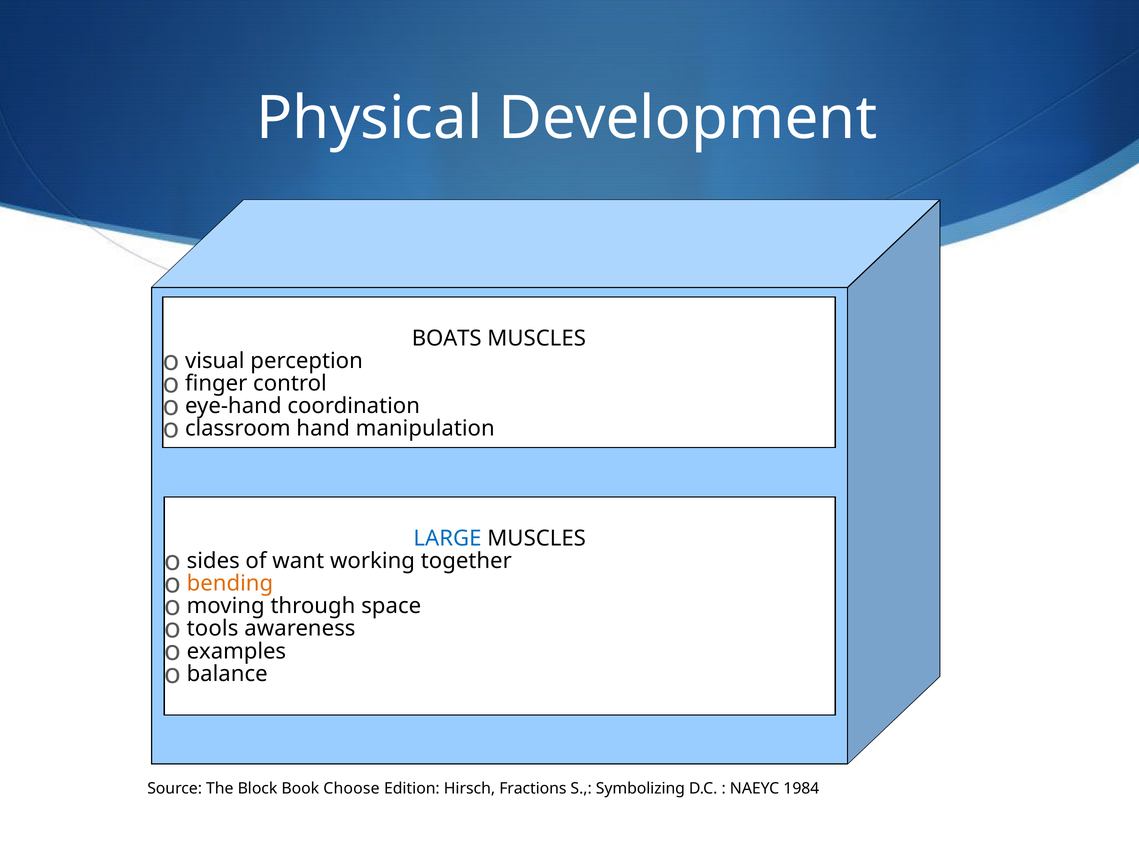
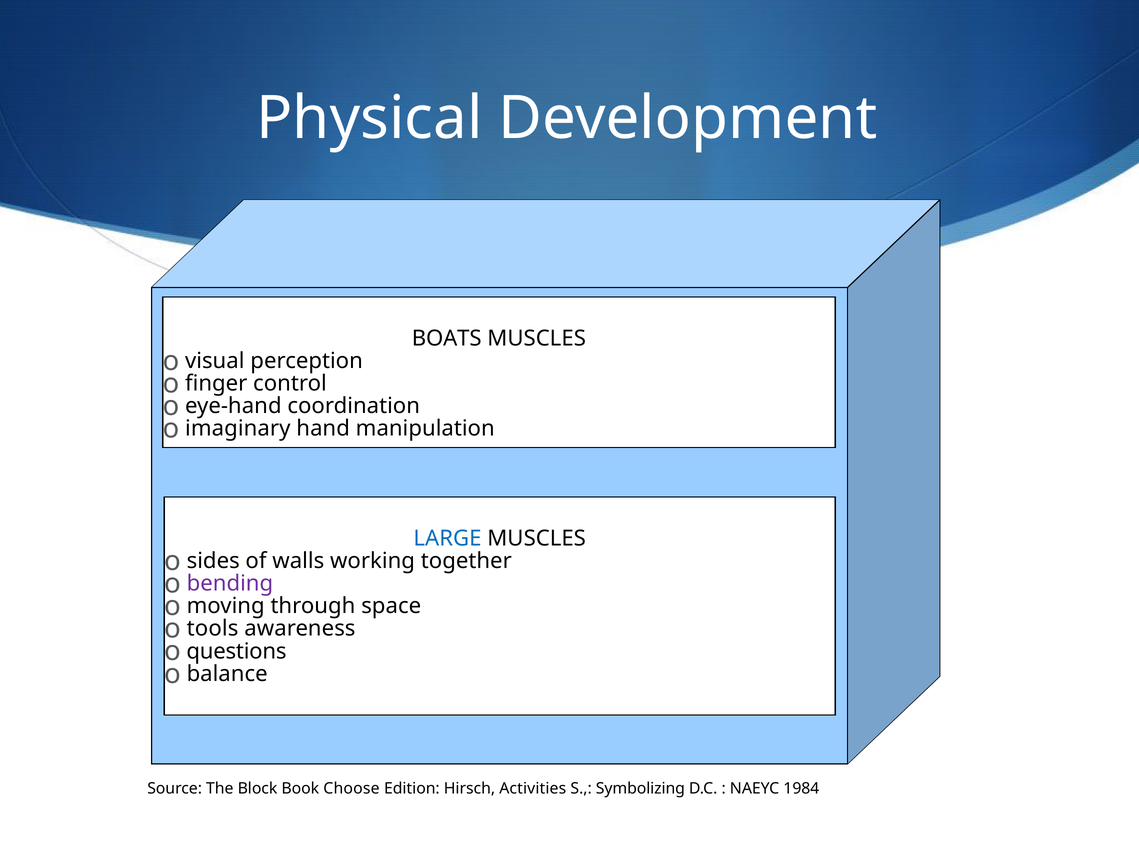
classroom: classroom -> imaginary
want: want -> walls
bending colour: orange -> purple
examples: examples -> questions
Fractions: Fractions -> Activities
